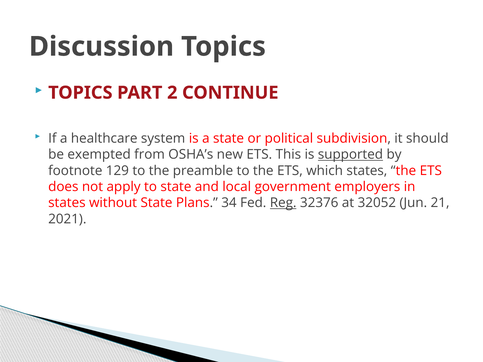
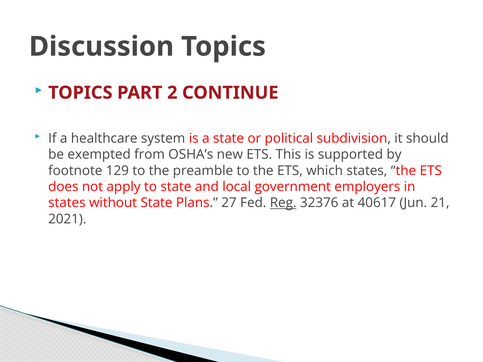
supported underline: present -> none
34: 34 -> 27
32052: 32052 -> 40617
